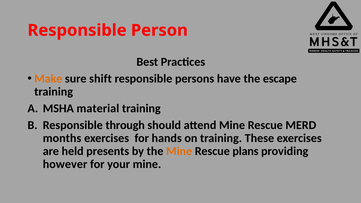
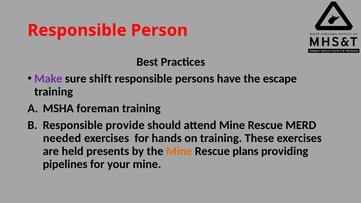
Make colour: orange -> purple
material: material -> foreman
through: through -> provide
months: months -> needed
however: however -> pipelines
